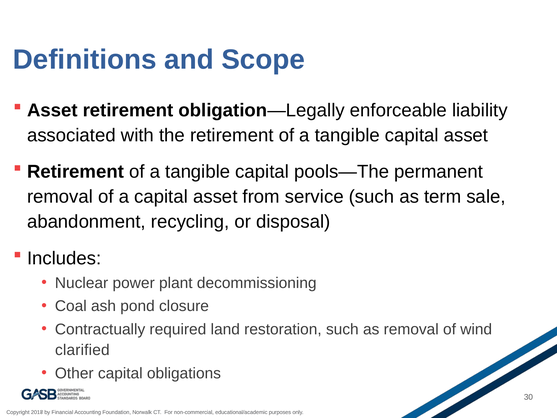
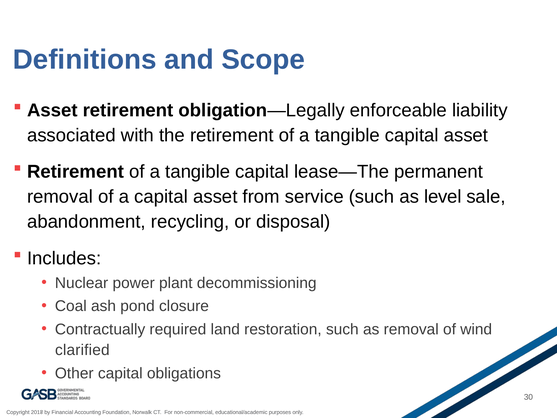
pools—The: pools—The -> lease—The
term: term -> level
